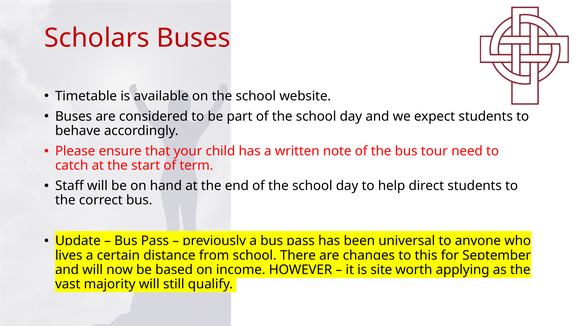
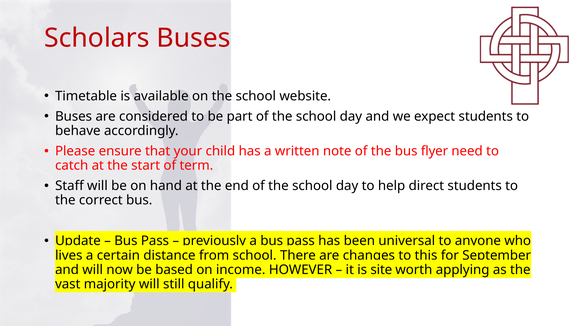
tour: tour -> flyer
